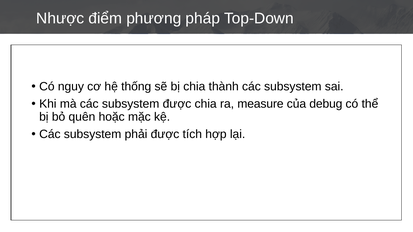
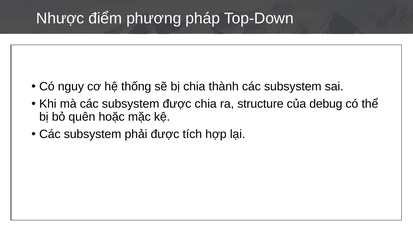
measure: measure -> structure
